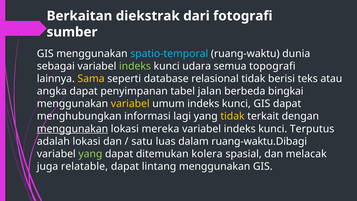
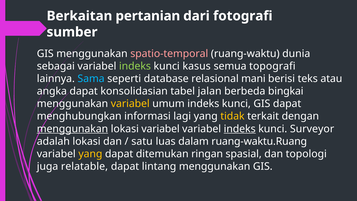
diekstrak: diekstrak -> pertanian
spatio-temporal colour: light blue -> pink
udara: udara -> kasus
Sama colour: yellow -> light blue
relasional tidak: tidak -> mani
penyimpanan: penyimpanan -> konsolidasian
lokasi mereka: mereka -> variabel
indeks at (240, 129) underline: none -> present
Terputus: Terputus -> Surveyor
ruang-waktu.Dibagi: ruang-waktu.Dibagi -> ruang-waktu.Ruang
yang at (90, 154) colour: light green -> yellow
kolera: kolera -> ringan
melacak: melacak -> topologi
